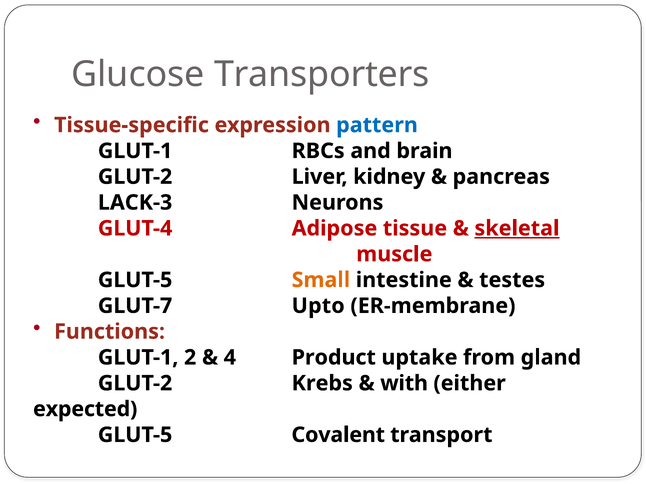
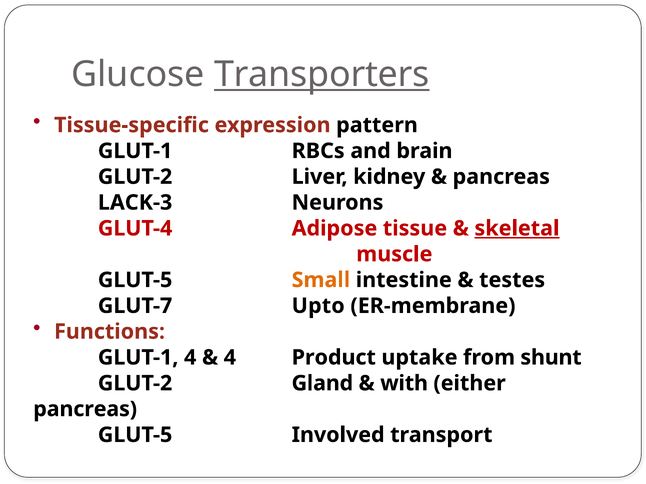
Transporters underline: none -> present
pattern colour: blue -> black
GLUT-1 2: 2 -> 4
gland: gland -> shunt
Krebs: Krebs -> Gland
expected at (85, 409): expected -> pancreas
Covalent: Covalent -> Involved
